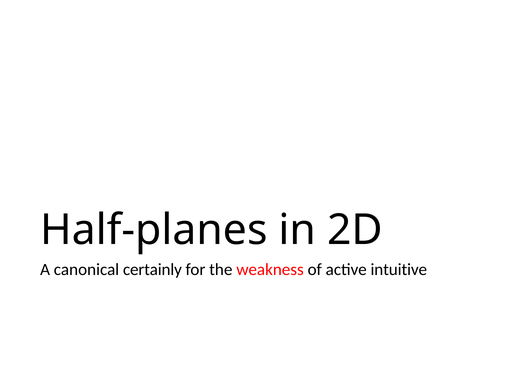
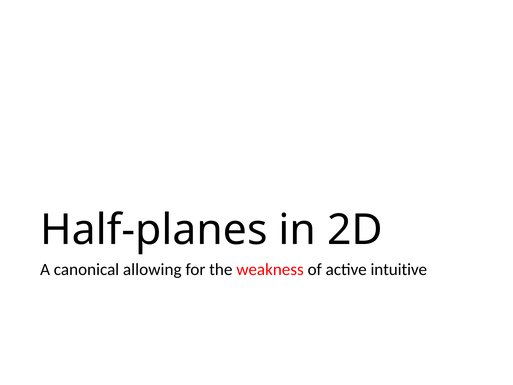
certainly: certainly -> allowing
